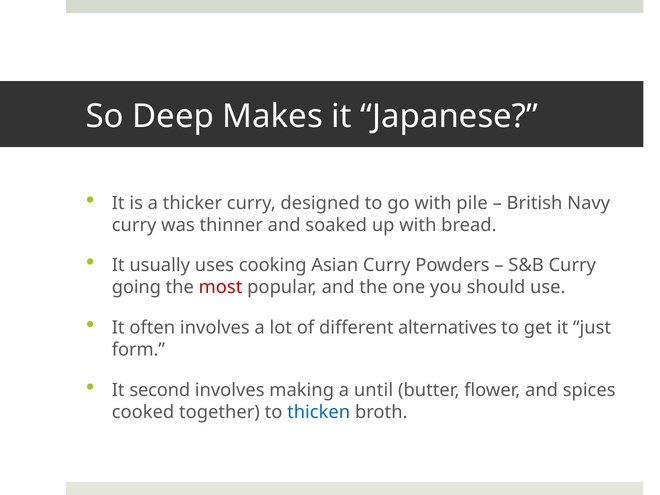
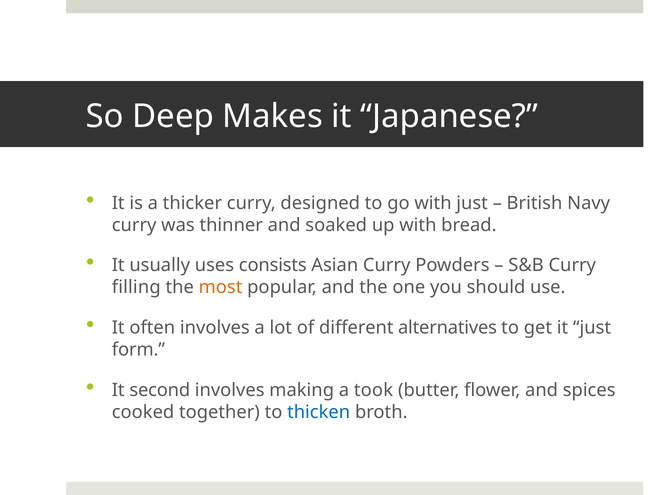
with pile: pile -> just
cooking: cooking -> consists
going: going -> filling
most colour: red -> orange
until: until -> took
